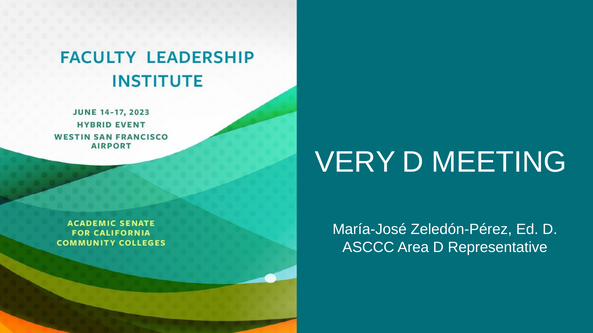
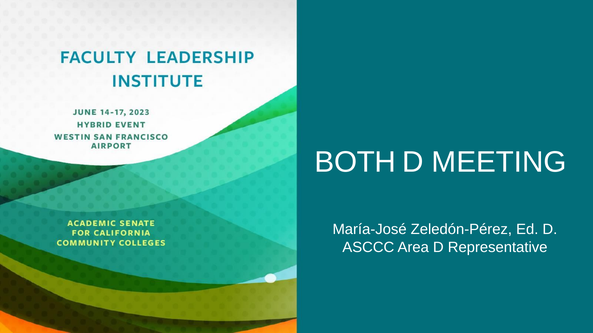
VERY: VERY -> BOTH
